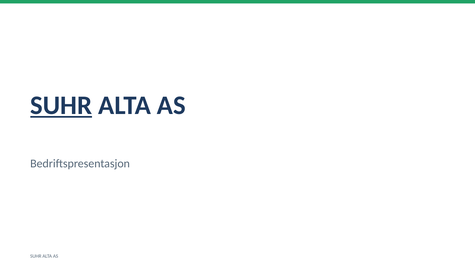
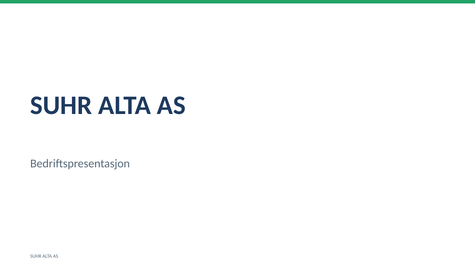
SUHR at (61, 105) underline: present -> none
